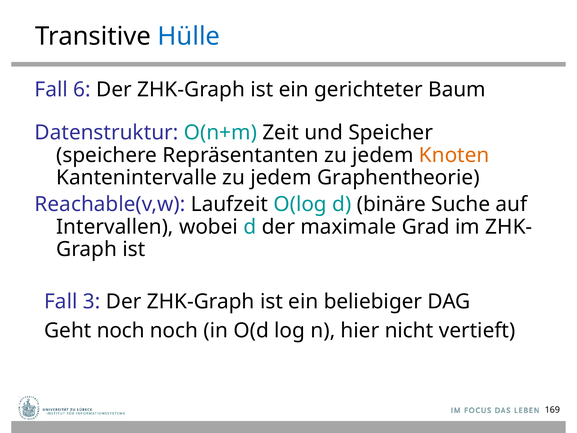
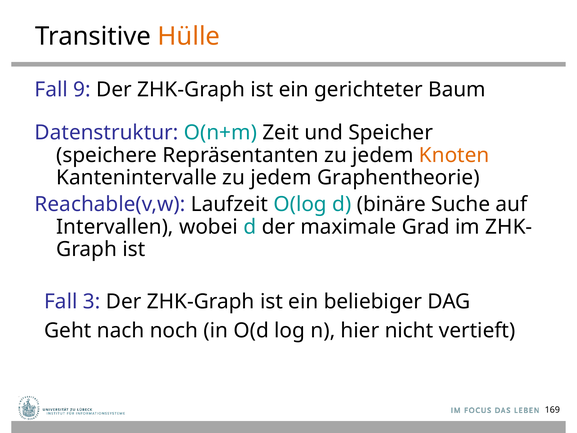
Hülle colour: blue -> orange
6: 6 -> 9
Geht noch: noch -> nach
